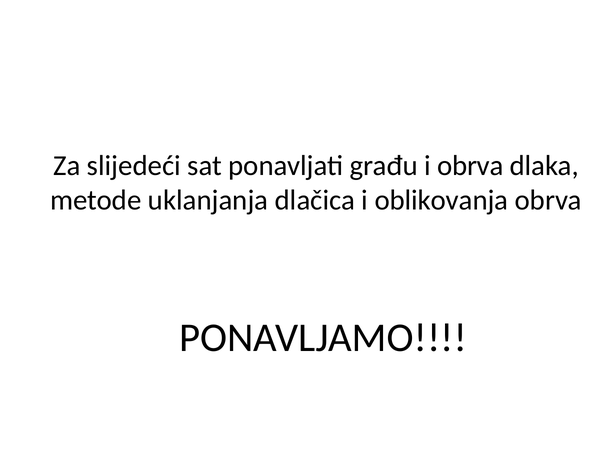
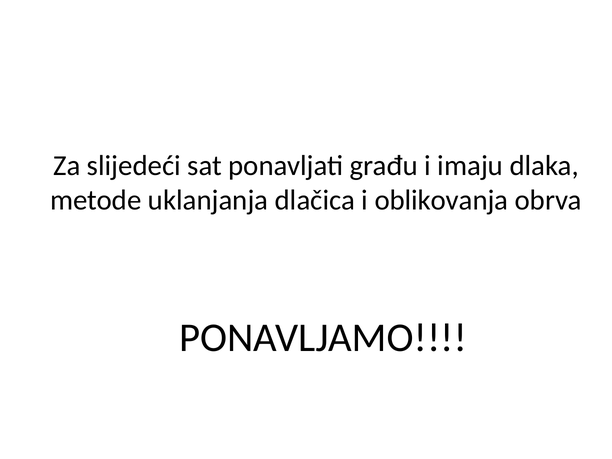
i obrva: obrva -> imaju
